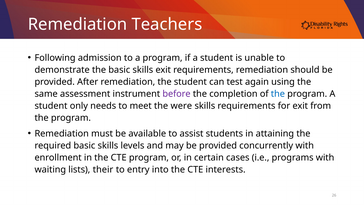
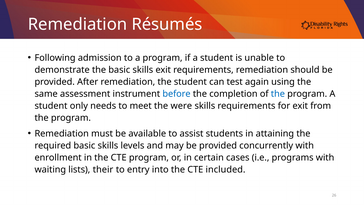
Teachers: Teachers -> Résumés
before colour: purple -> blue
interests: interests -> included
